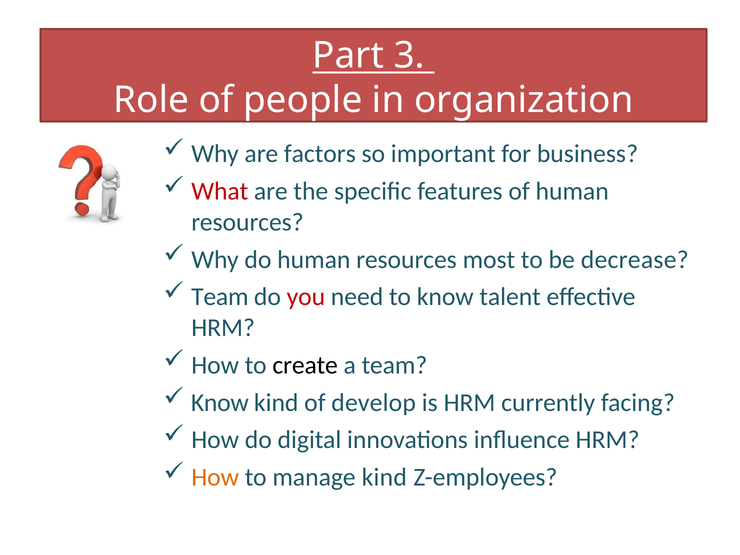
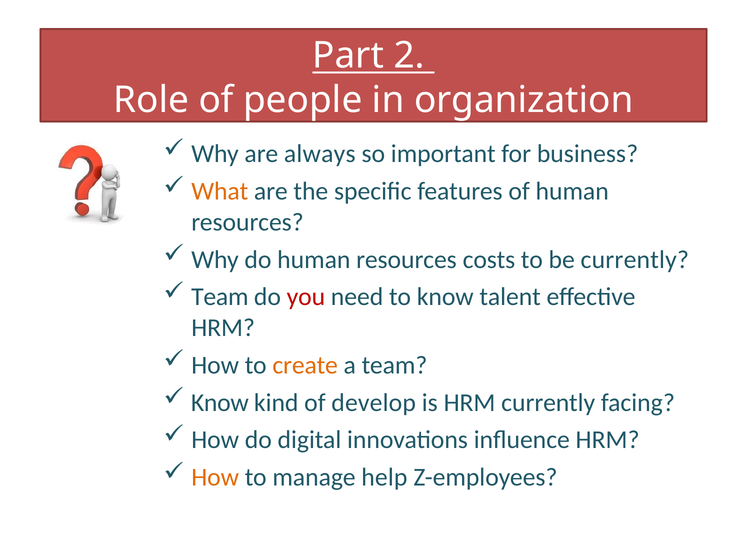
3: 3 -> 2
factors: factors -> always
What colour: red -> orange
most: most -> costs
be decrease: decrease -> currently
create colour: black -> orange
manage kind: kind -> help
